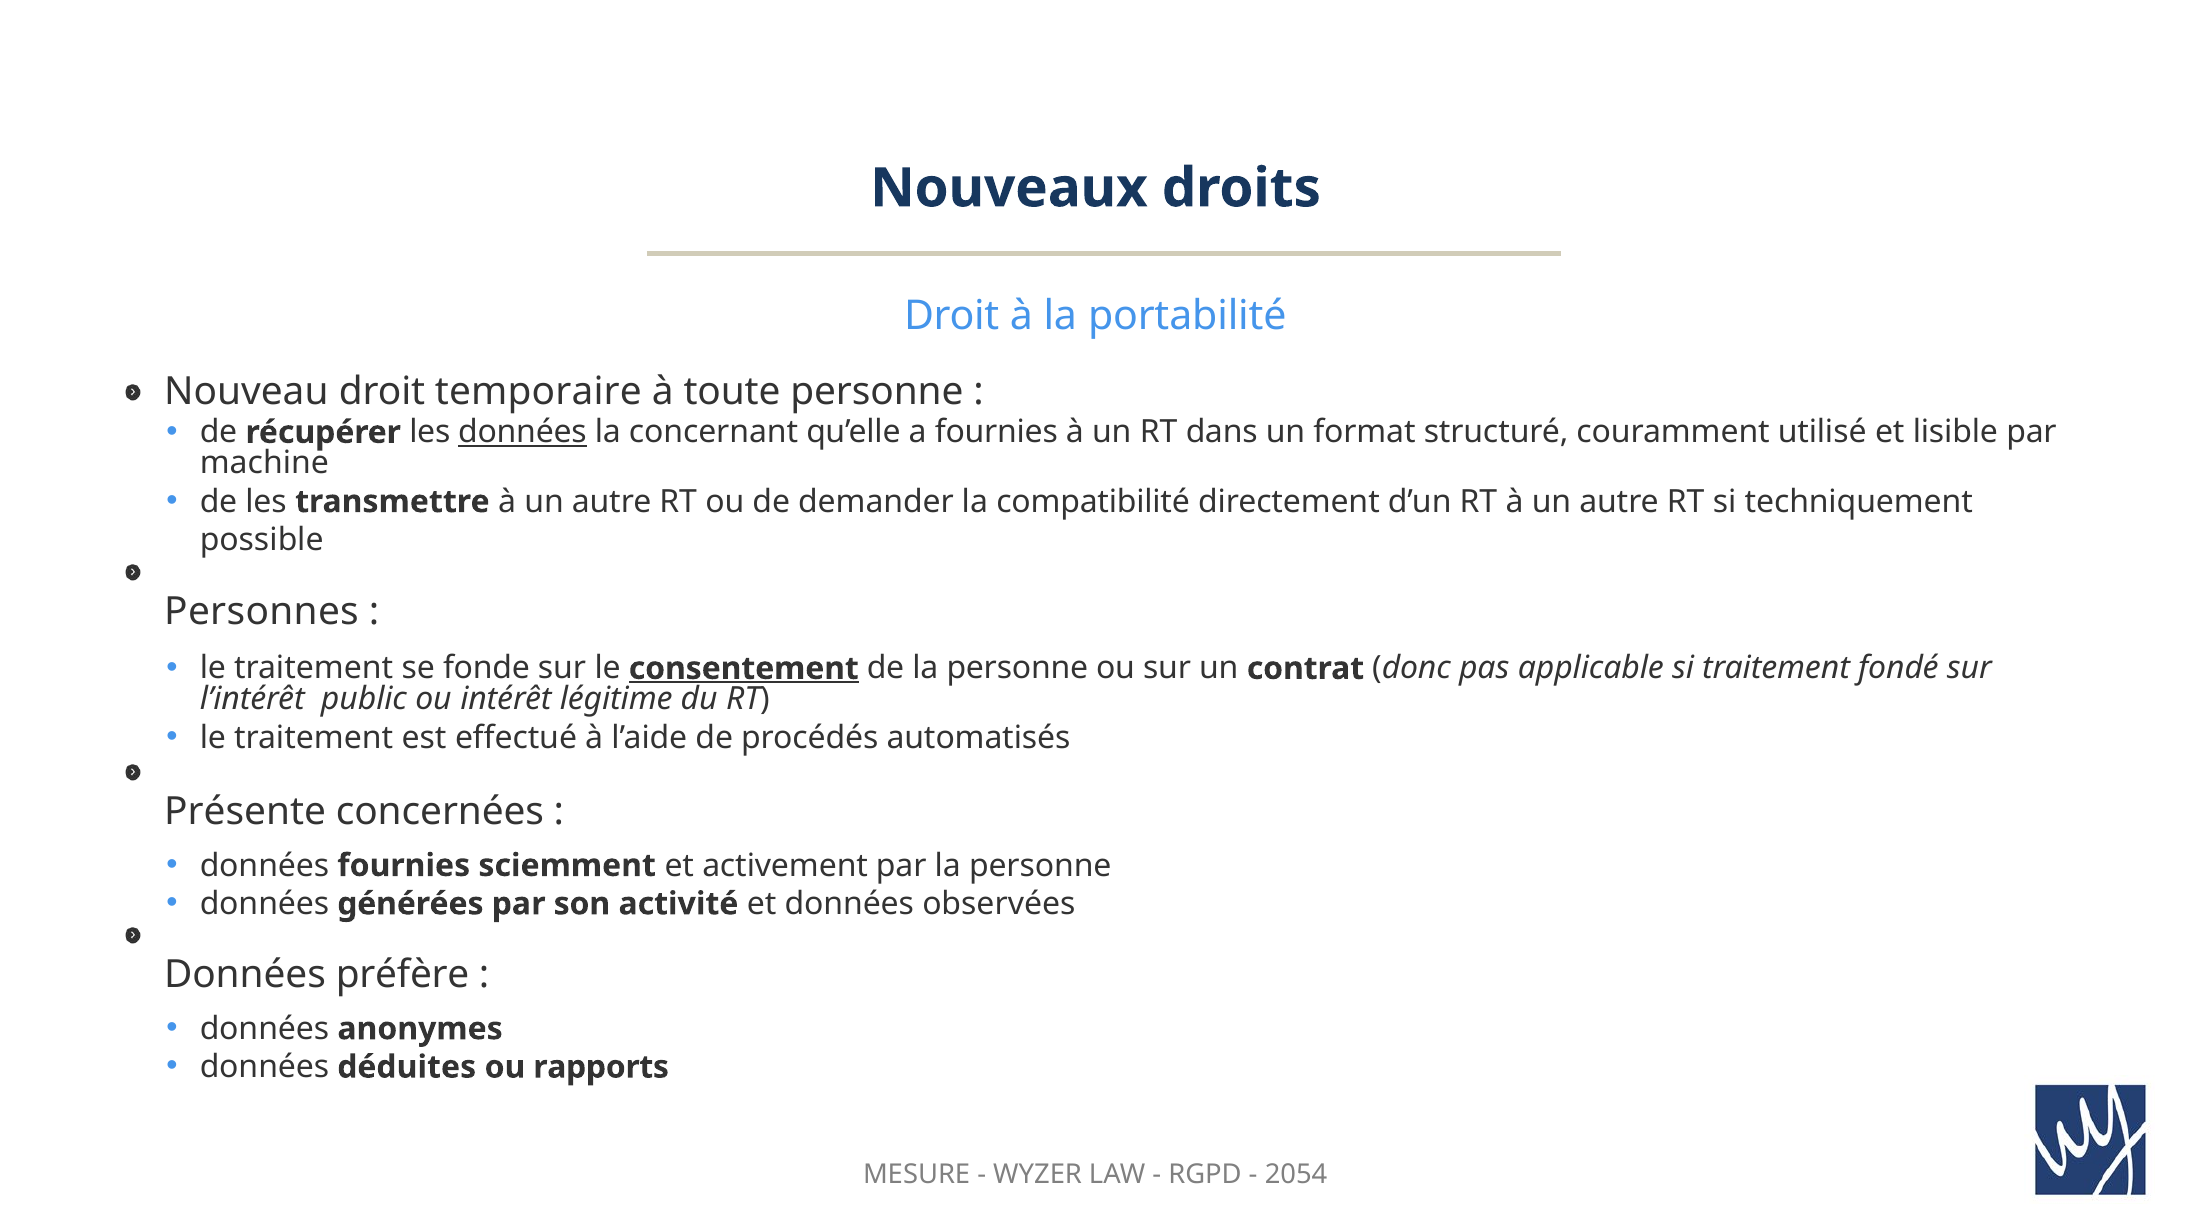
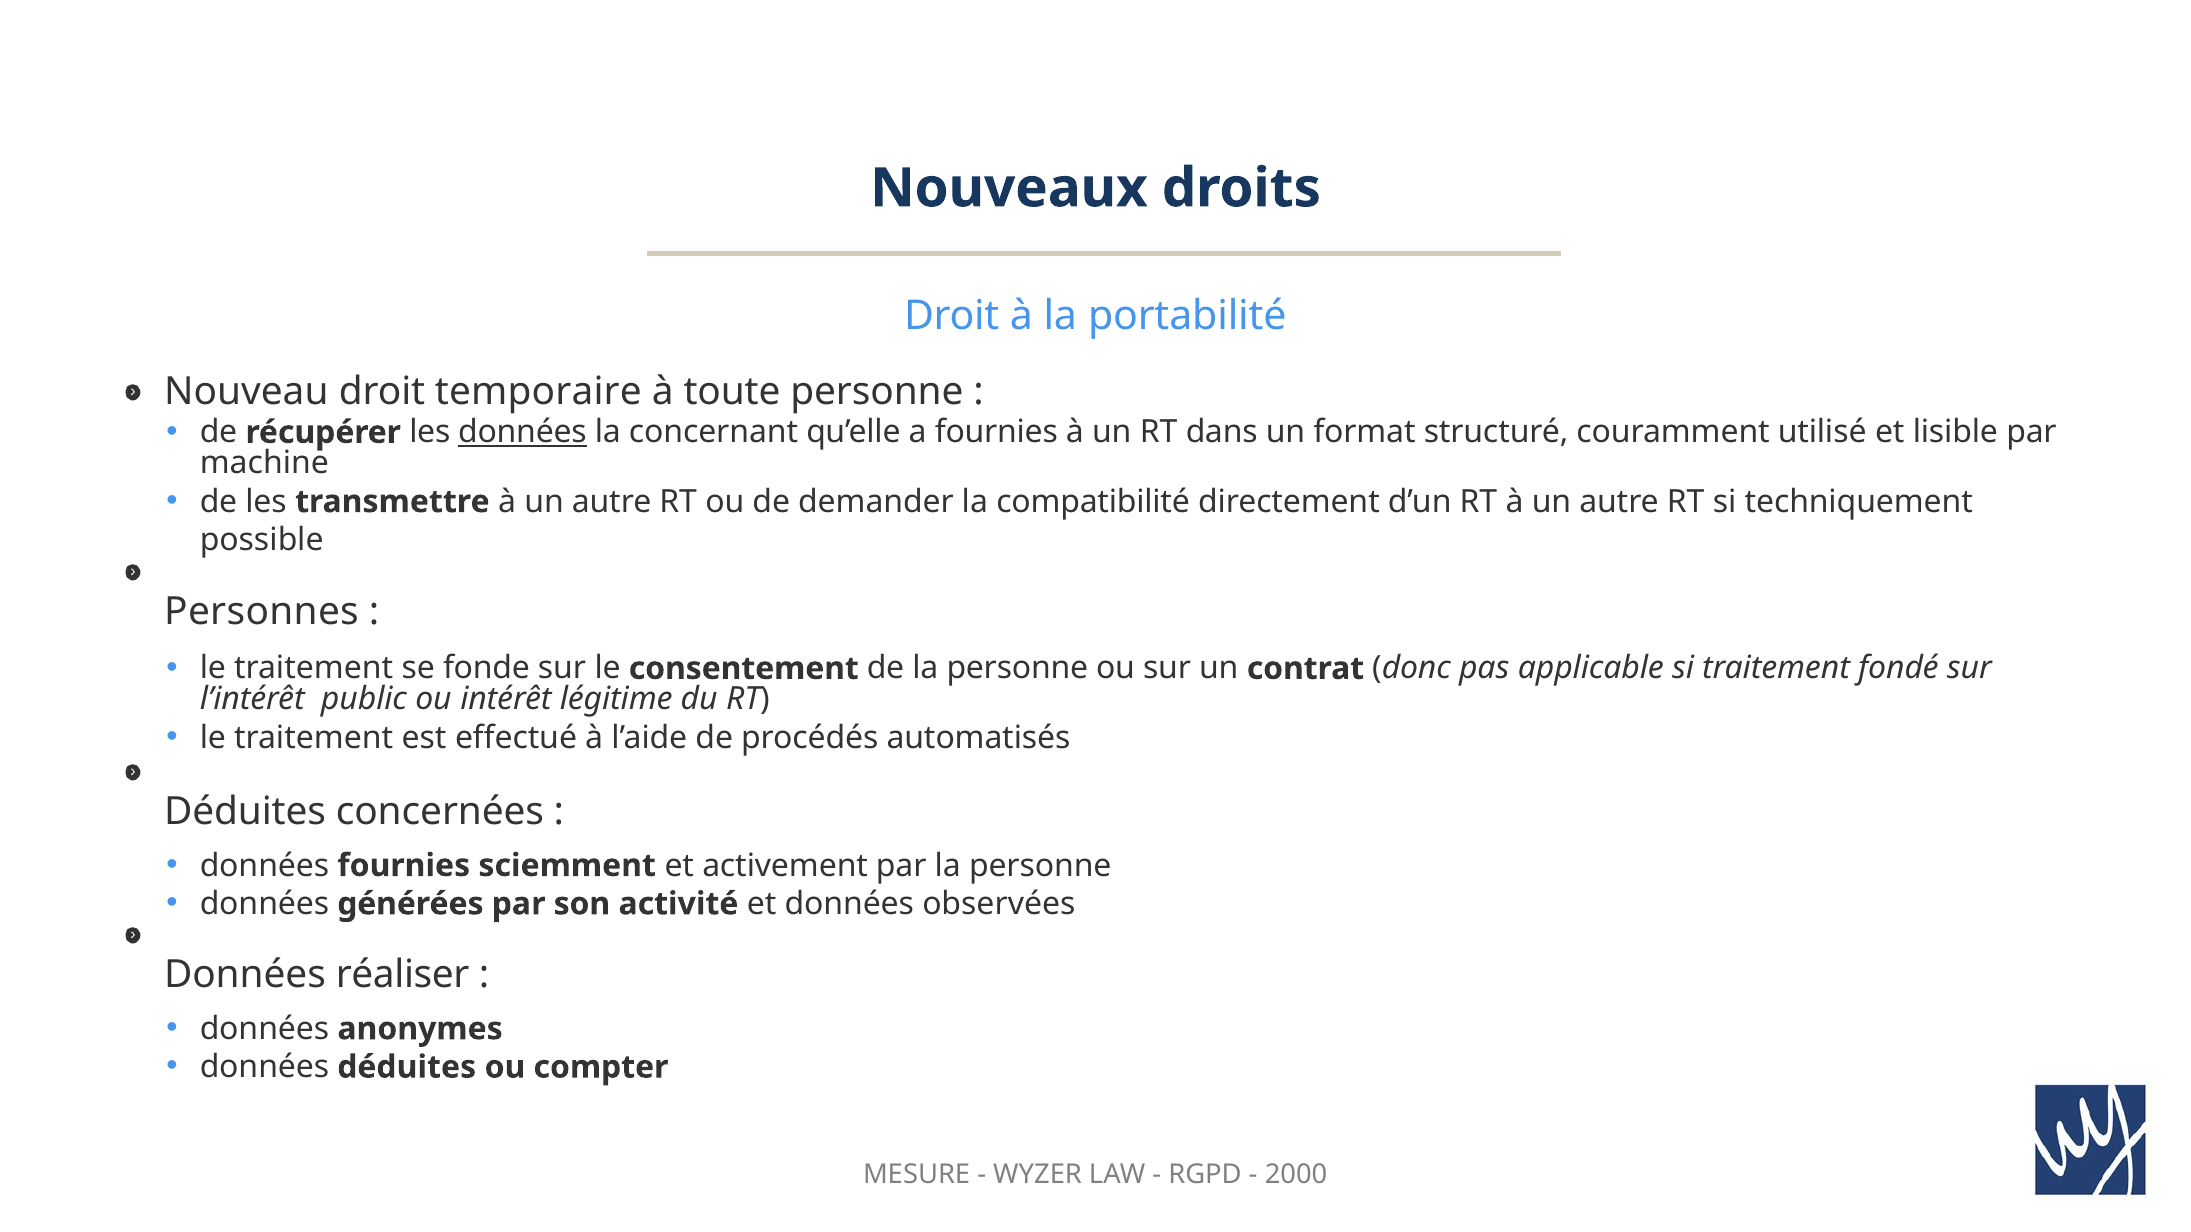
consentement underline: present -> none
Présente at (245, 812): Présente -> Déduites
préfère: préfère -> réaliser
rapports: rapports -> compter
2054: 2054 -> 2000
